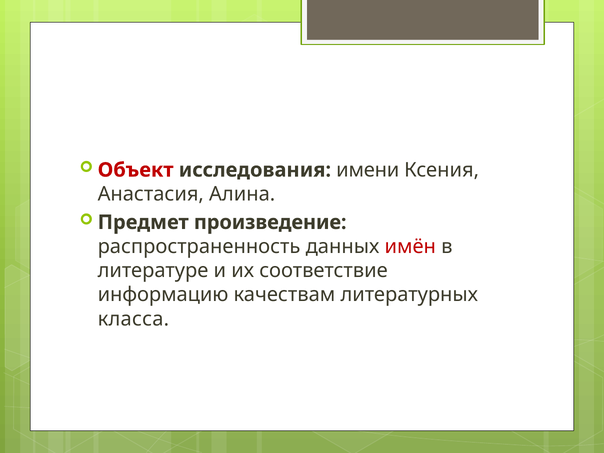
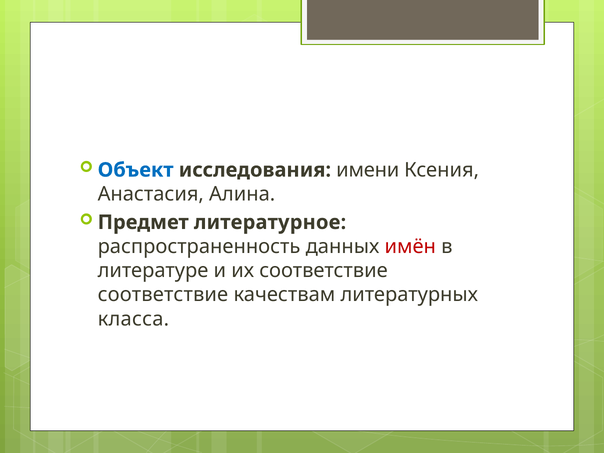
Объект colour: red -> blue
произведение: произведение -> литературное
информацию at (163, 295): информацию -> соответствие
